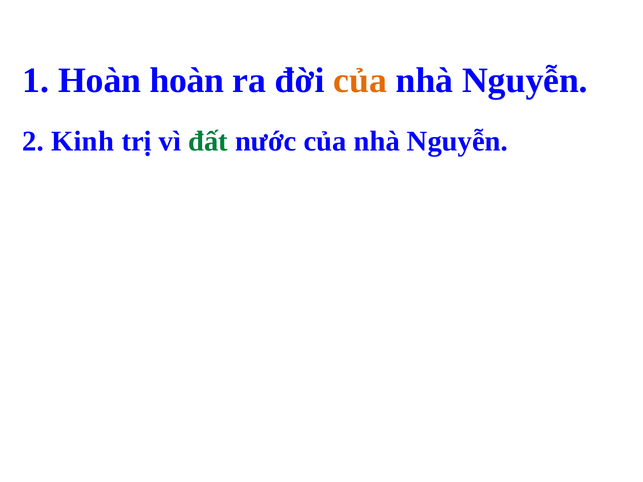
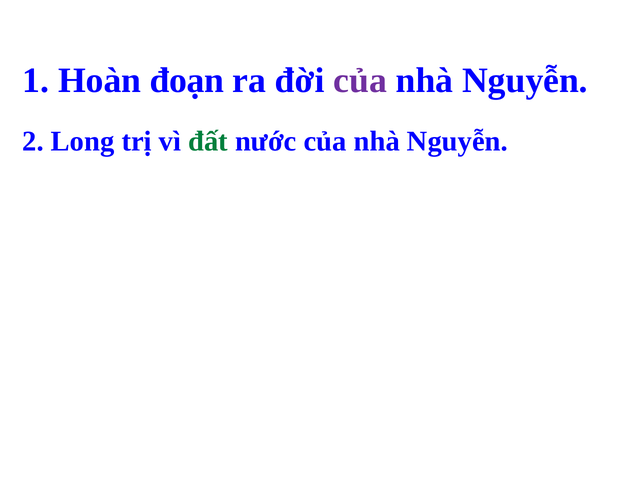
Hoàn hoàn: hoàn -> đoạn
của at (360, 81) colour: orange -> purple
Kinh: Kinh -> Long
